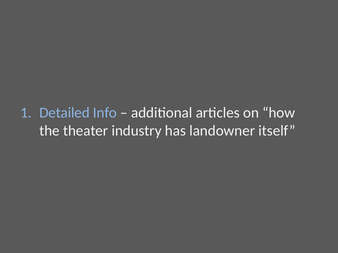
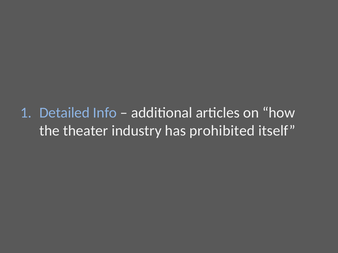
landowner: landowner -> prohibited
